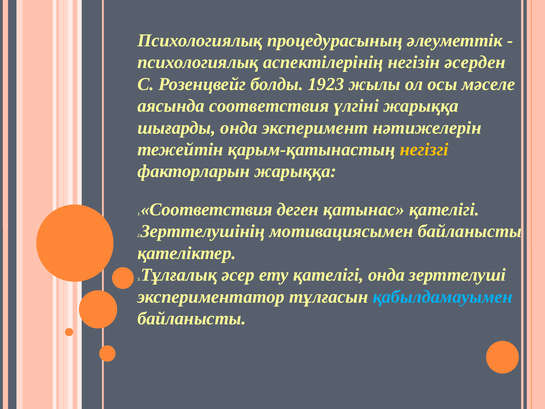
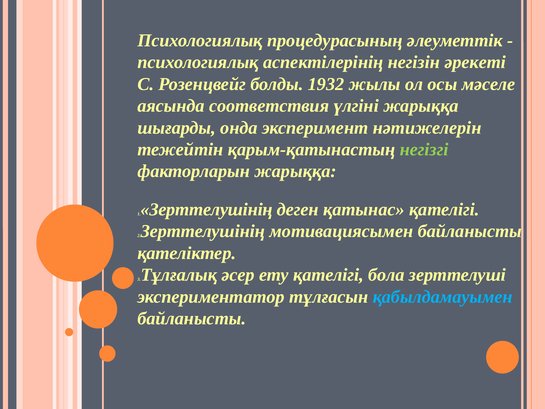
әсерден: әсерден -> әрекеті
1923: 1923 -> 1932
негізгі colour: yellow -> light green
Соответствия at (207, 209): Соответствия -> Зерттелушінің
қателігі онда: онда -> бола
